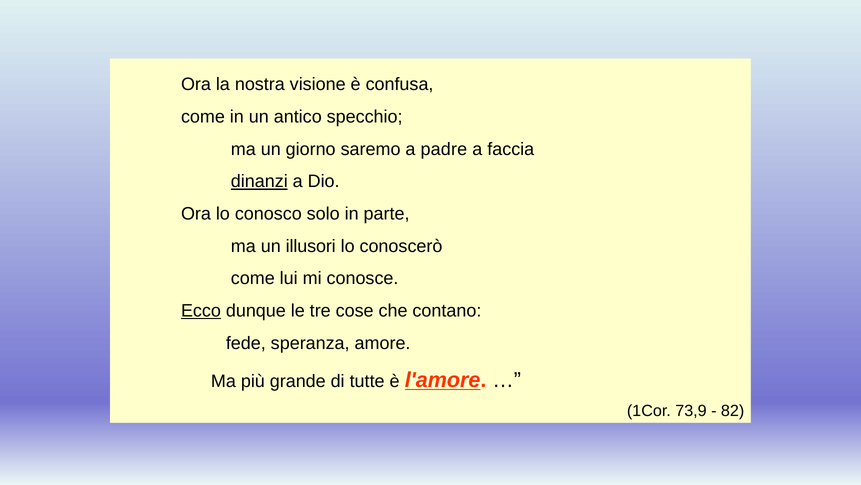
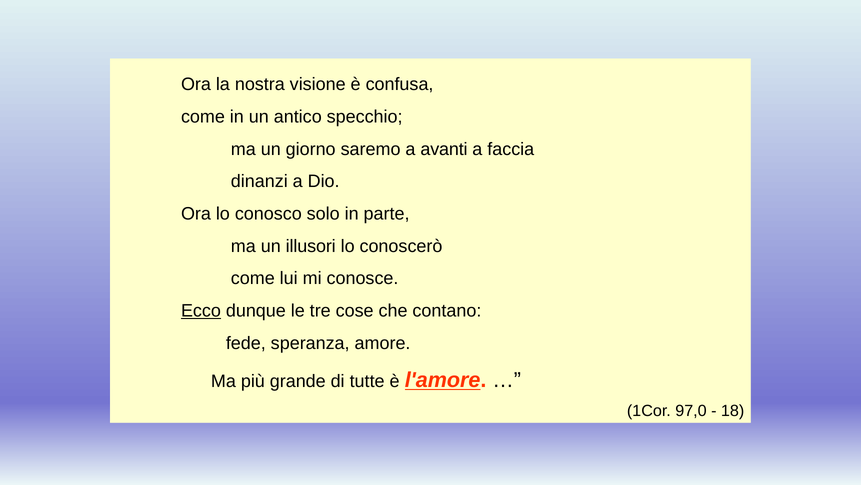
padre: padre -> avanti
dinanzi underline: present -> none
73,9: 73,9 -> 97,0
82: 82 -> 18
